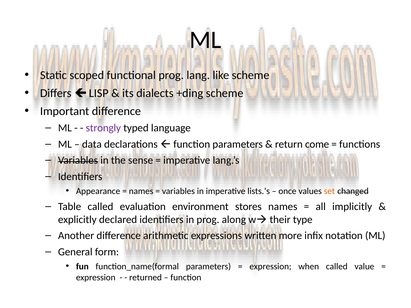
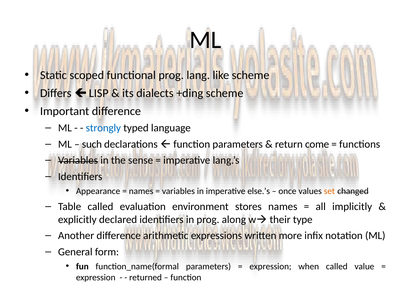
strongly colour: purple -> blue
data: data -> such
lists.’s: lists.’s -> else.’s
